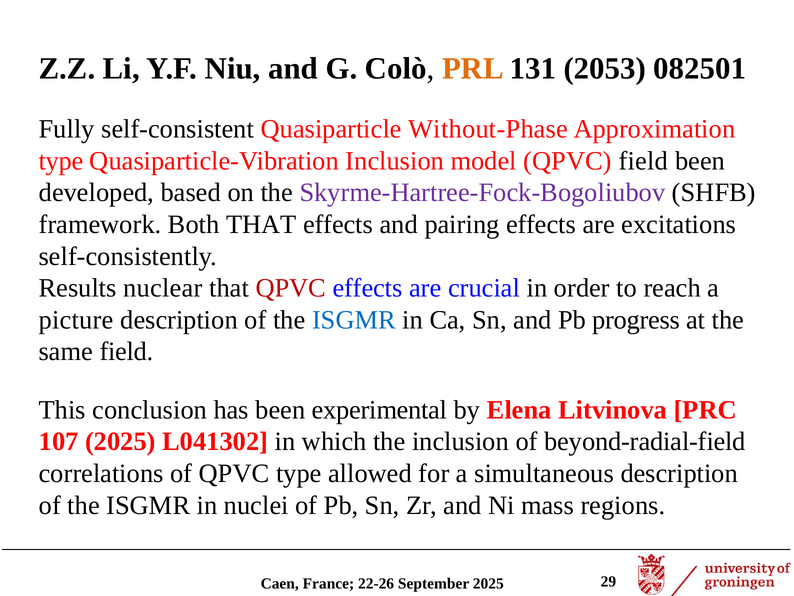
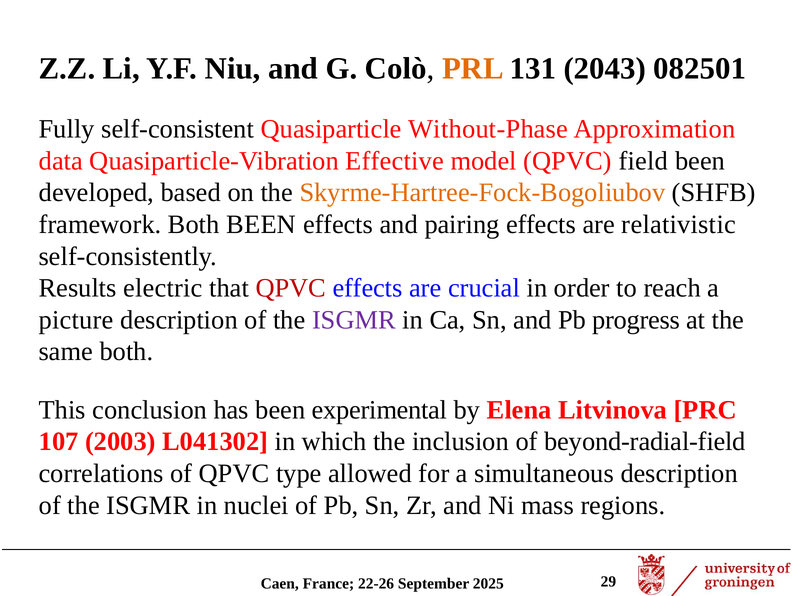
2053: 2053 -> 2043
type at (61, 161): type -> data
Quasiparticle-Vibration Inclusion: Inclusion -> Effective
Skyrme-Hartree-Fock-Bogoliubov colour: purple -> orange
Both THAT: THAT -> BEEN
excitations: excitations -> relativistic
nuclear: nuclear -> electric
ISGMR at (354, 320) colour: blue -> purple
same field: field -> both
107 2025: 2025 -> 2003
